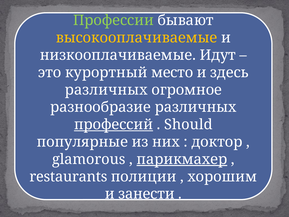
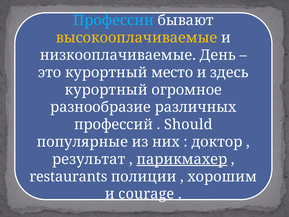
Профессии colour: light green -> light blue
Идут: Идут -> День
различных at (106, 90): различных -> курортный
профессий underline: present -> none
glamorous: glamorous -> результат
занести: занести -> courage
